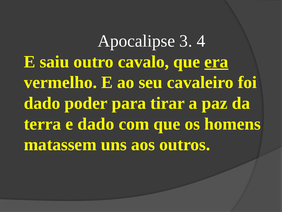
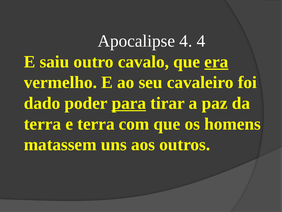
Apocalipse 3: 3 -> 4
para underline: none -> present
e dado: dado -> terra
